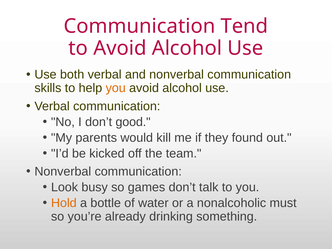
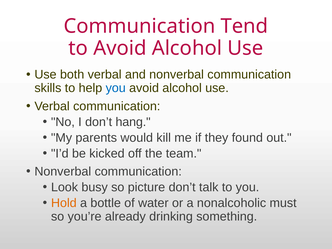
you at (116, 88) colour: orange -> blue
good: good -> hang
games: games -> picture
